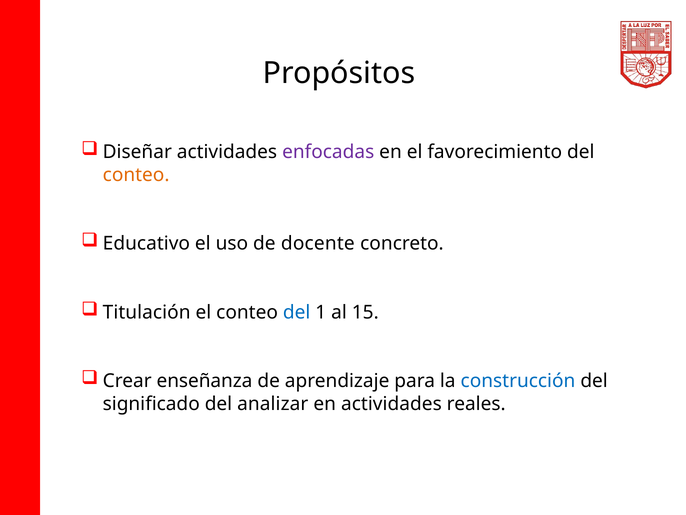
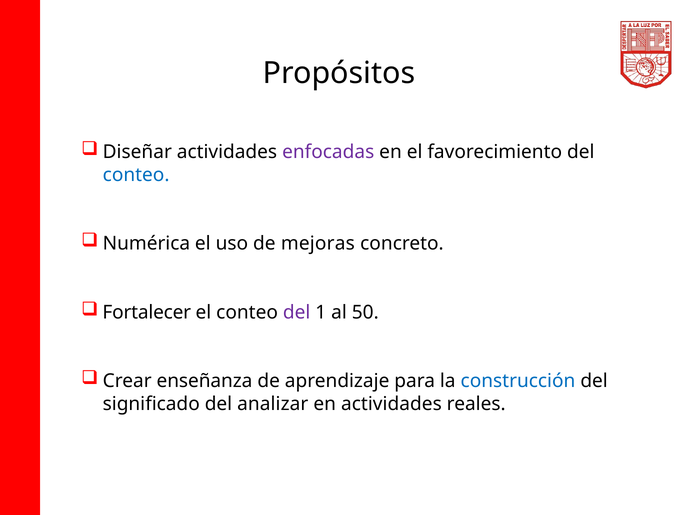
conteo at (136, 175) colour: orange -> blue
Educativo: Educativo -> Numérica
docente: docente -> mejoras
Titulación: Titulación -> Fortalecer
del at (297, 312) colour: blue -> purple
15: 15 -> 50
